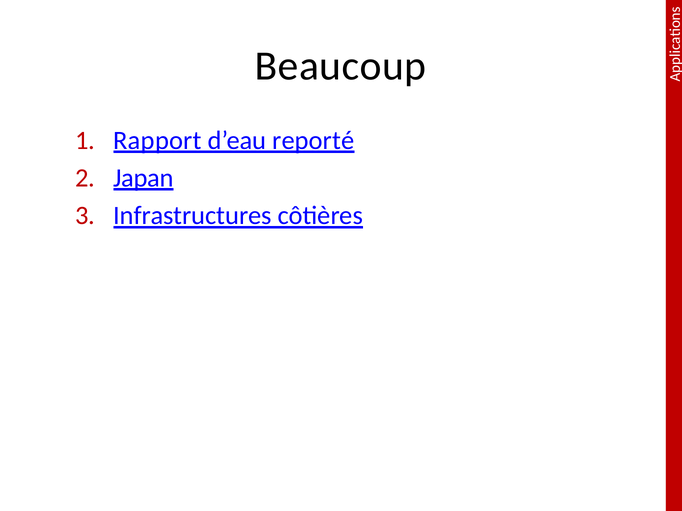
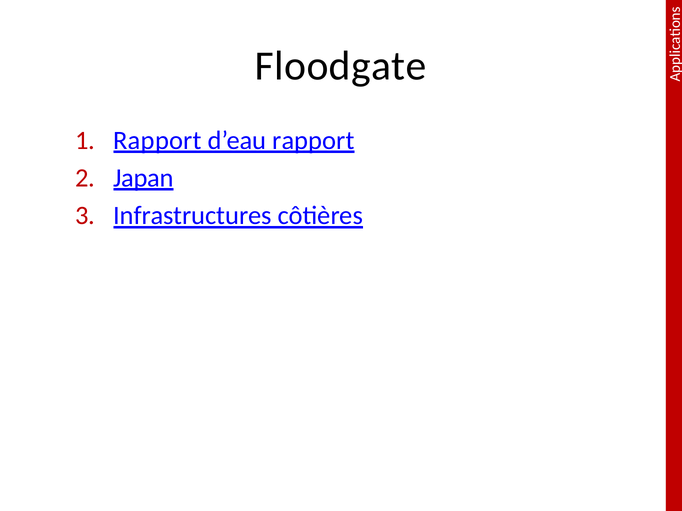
Beaucoup: Beaucoup -> Floodgate
d’eau reporté: reporté -> rapport
